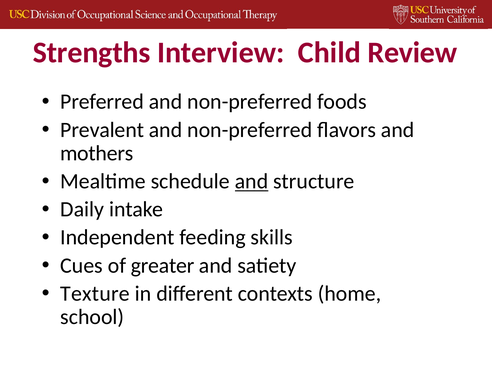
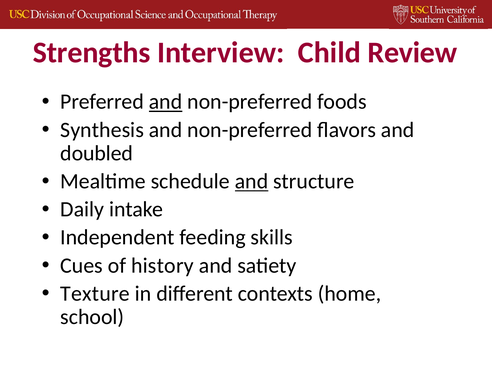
and at (166, 102) underline: none -> present
Prevalent: Prevalent -> Synthesis
mothers: mothers -> doubled
greater: greater -> history
